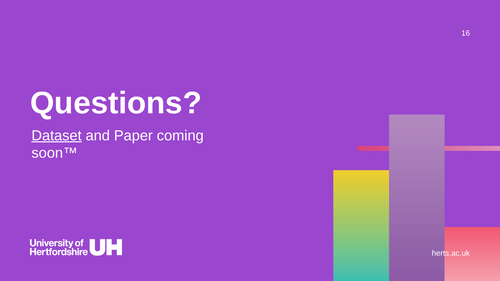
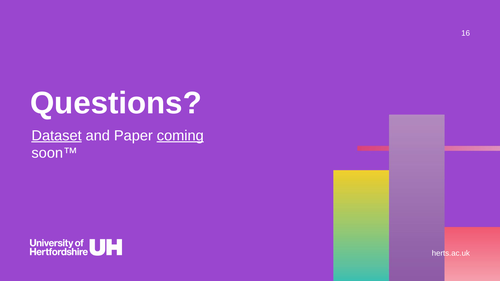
coming underline: none -> present
